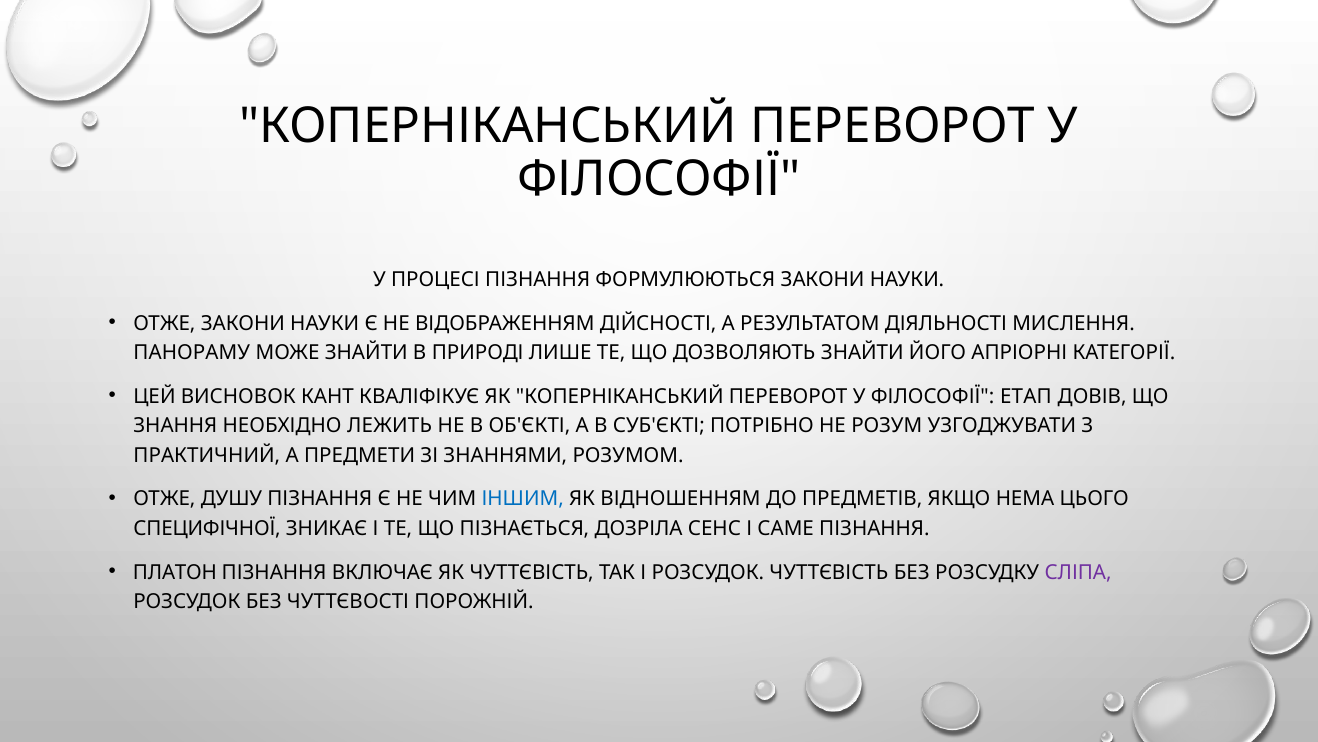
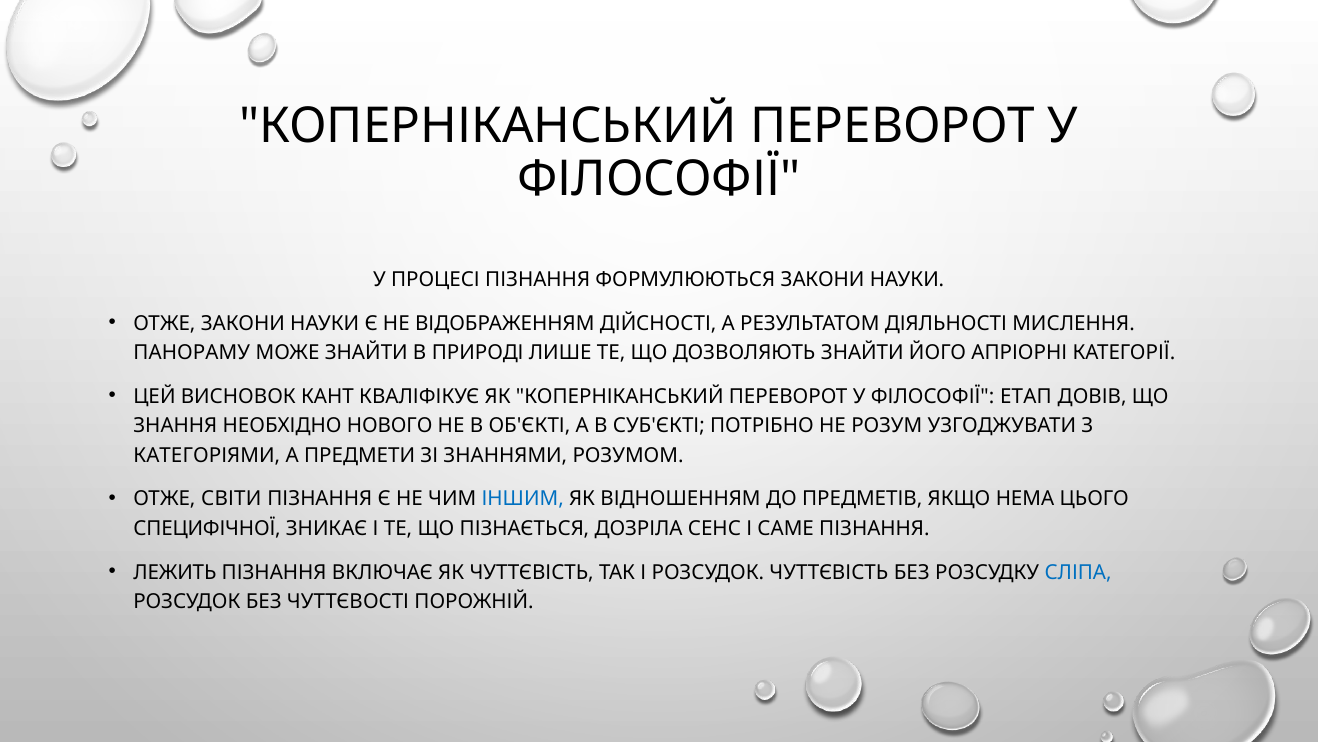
ЛЕЖИТЬ: ЛЕЖИТЬ -> НОВОГО
ПРАКТИЧНИЙ: ПРАКТИЧНИЙ -> КАТЕГОРІЯМИ
ДУШУ: ДУШУ -> СВІТИ
ПЛАТОН: ПЛАТОН -> ЛЕЖИТЬ
СЛІПА colour: purple -> blue
